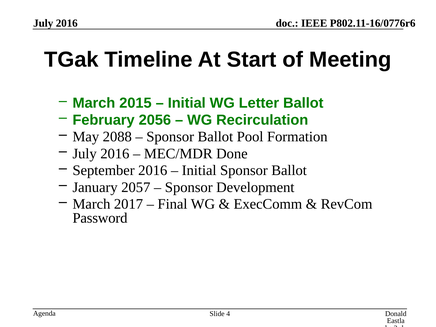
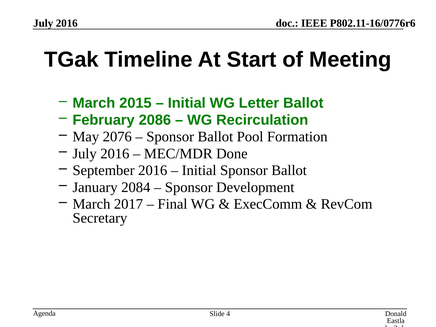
2056: 2056 -> 2086
2088: 2088 -> 2076
2057: 2057 -> 2084
Password: Password -> Secretary
